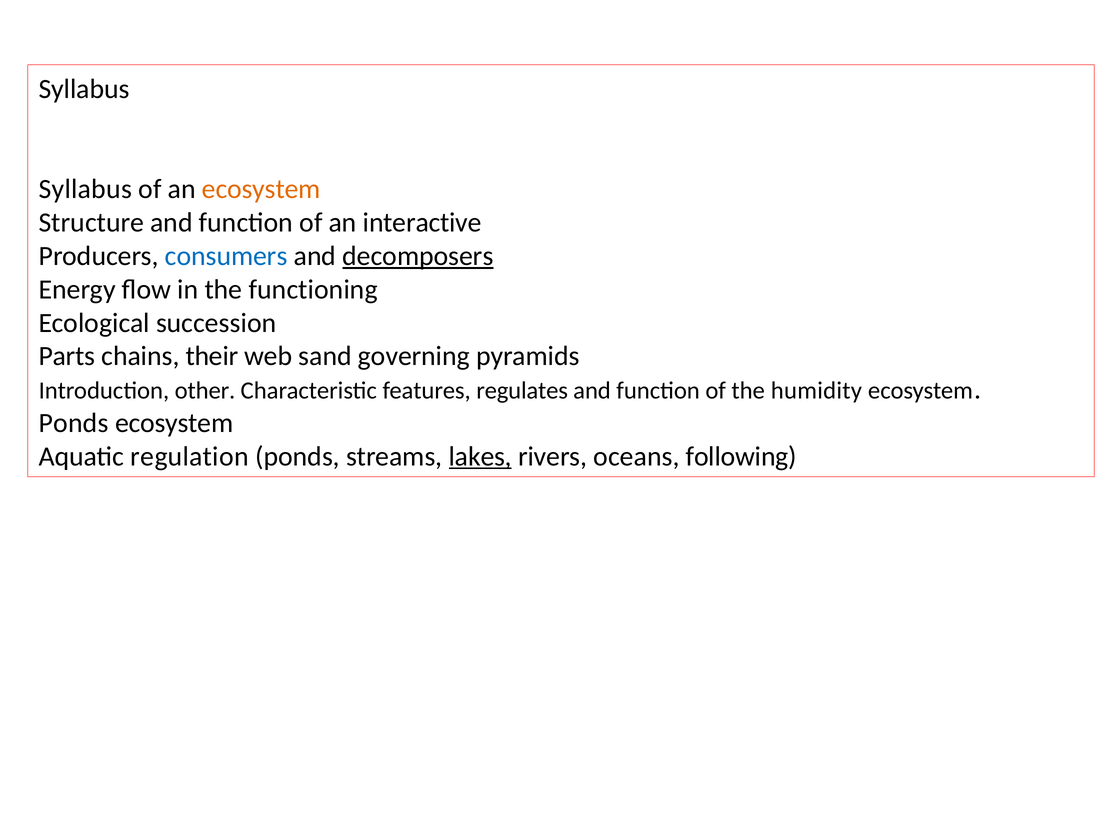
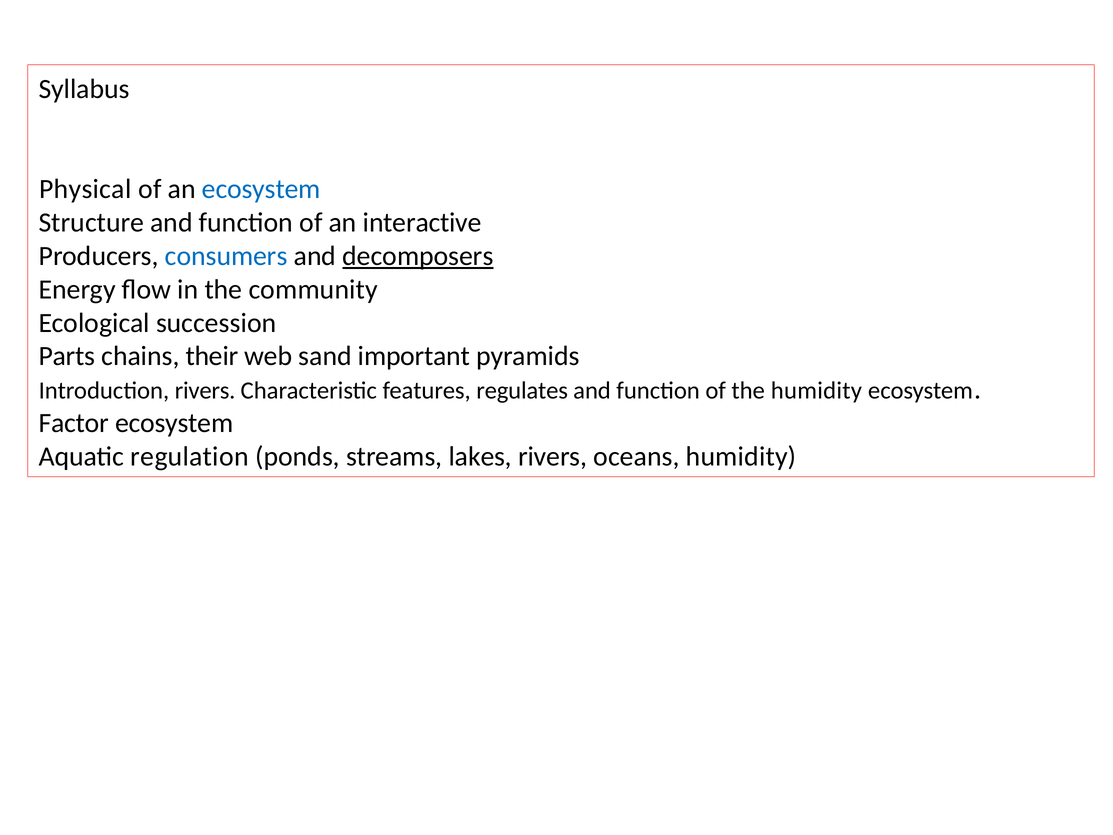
Syllabus at (85, 189): Syllabus -> Physical
ecosystem at (261, 189) colour: orange -> blue
functioning: functioning -> community
governing: governing -> important
Introduction other: other -> rivers
Ponds at (74, 423): Ponds -> Factor
lakes underline: present -> none
oceans following: following -> humidity
